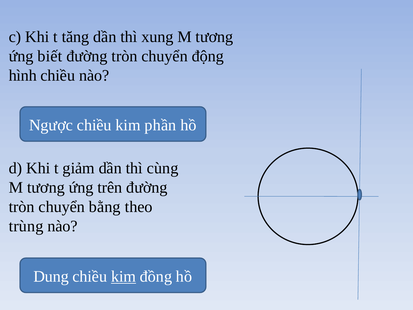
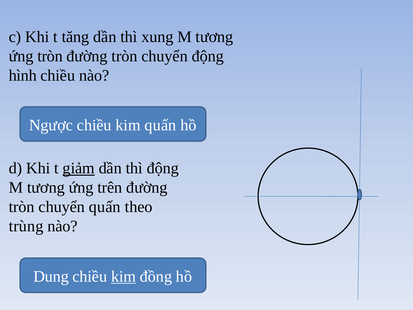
ứng biết: biết -> tròn
kim phần: phần -> quấn
giảm underline: none -> present
thì cùng: cùng -> động
chuyển bằng: bằng -> quấn
